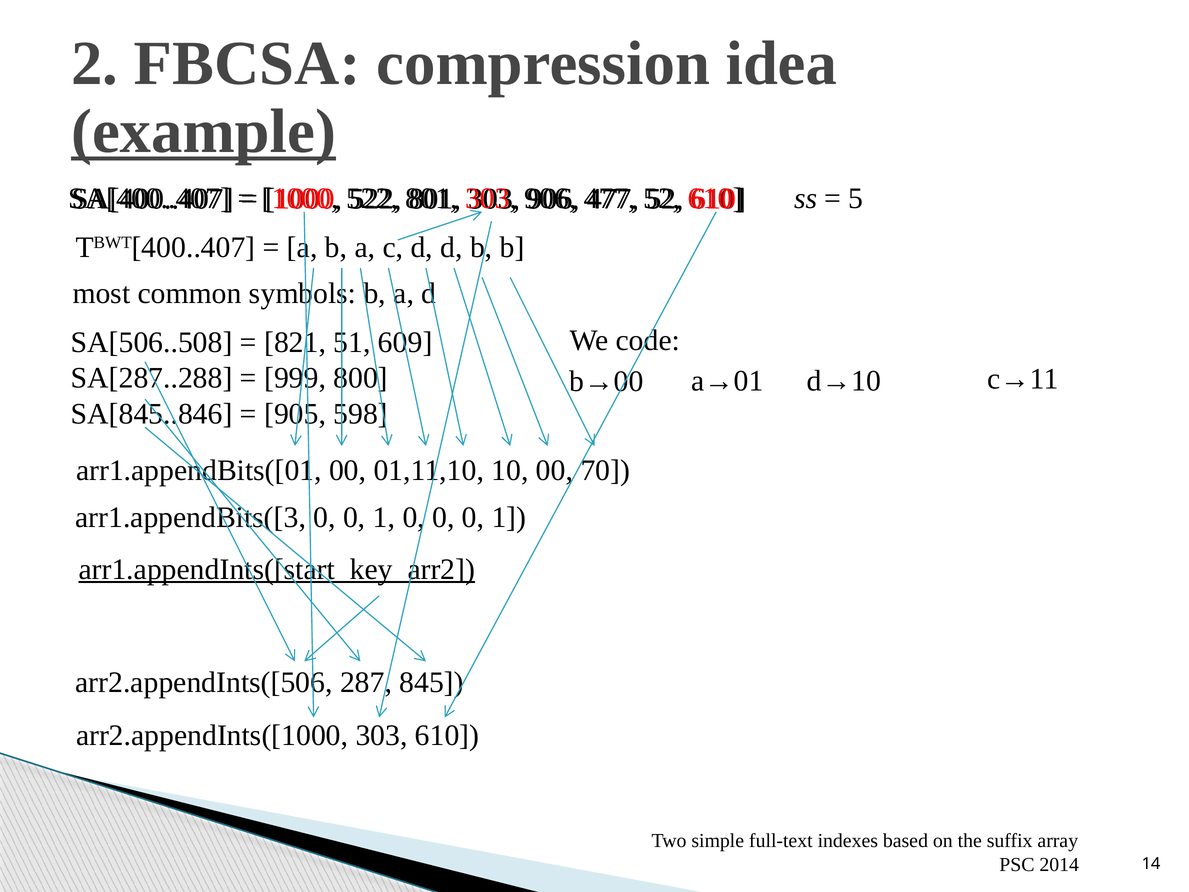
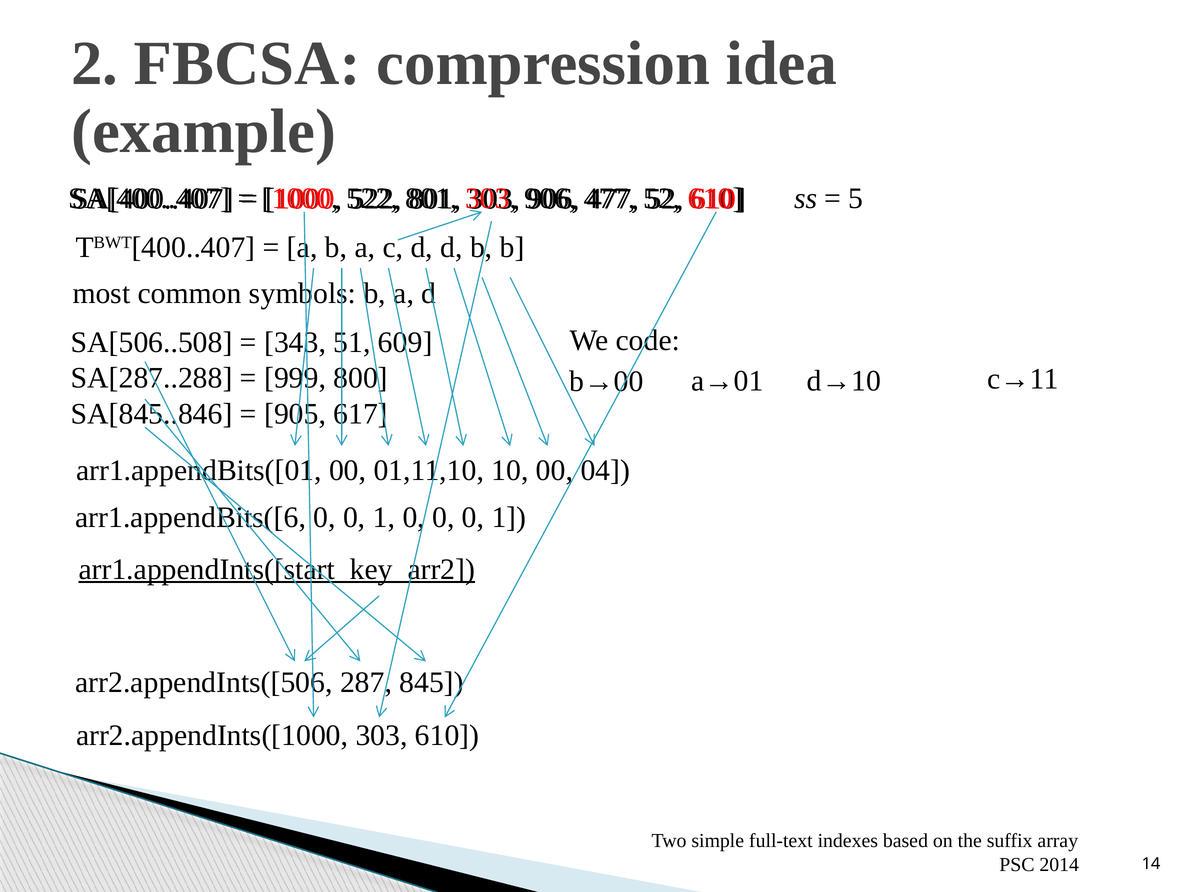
example underline: present -> none
821: 821 -> 343
598: 598 -> 617
70: 70 -> 04
arr1.appendBits([3: arr1.appendBits([3 -> arr1.appendBits([6
